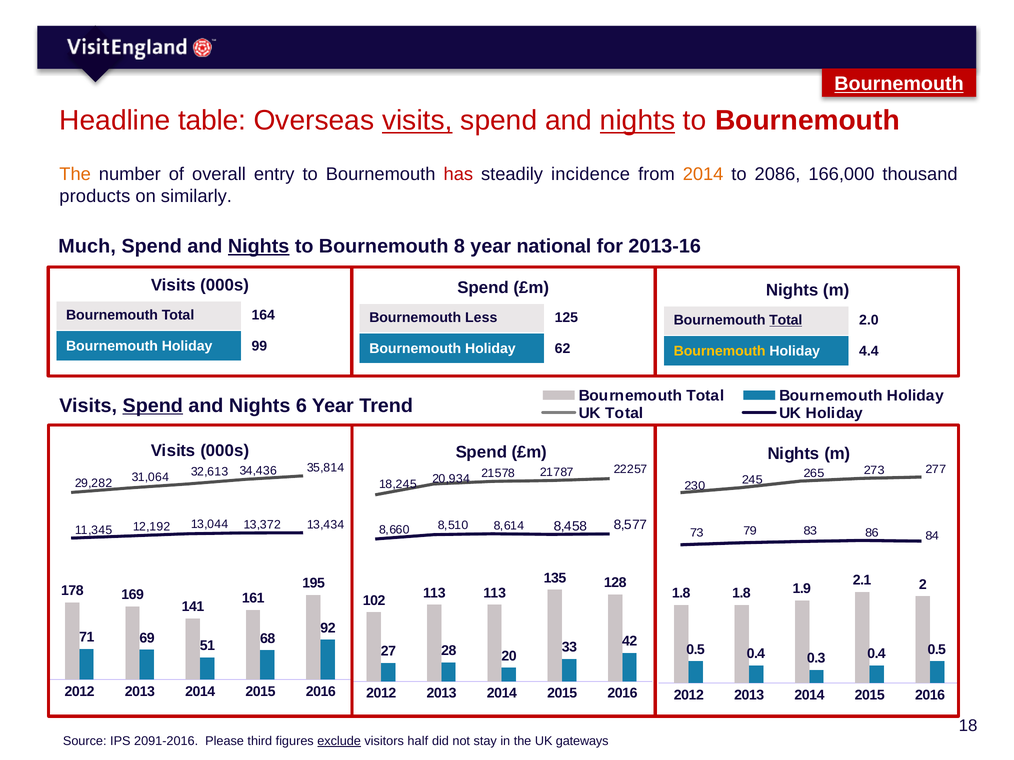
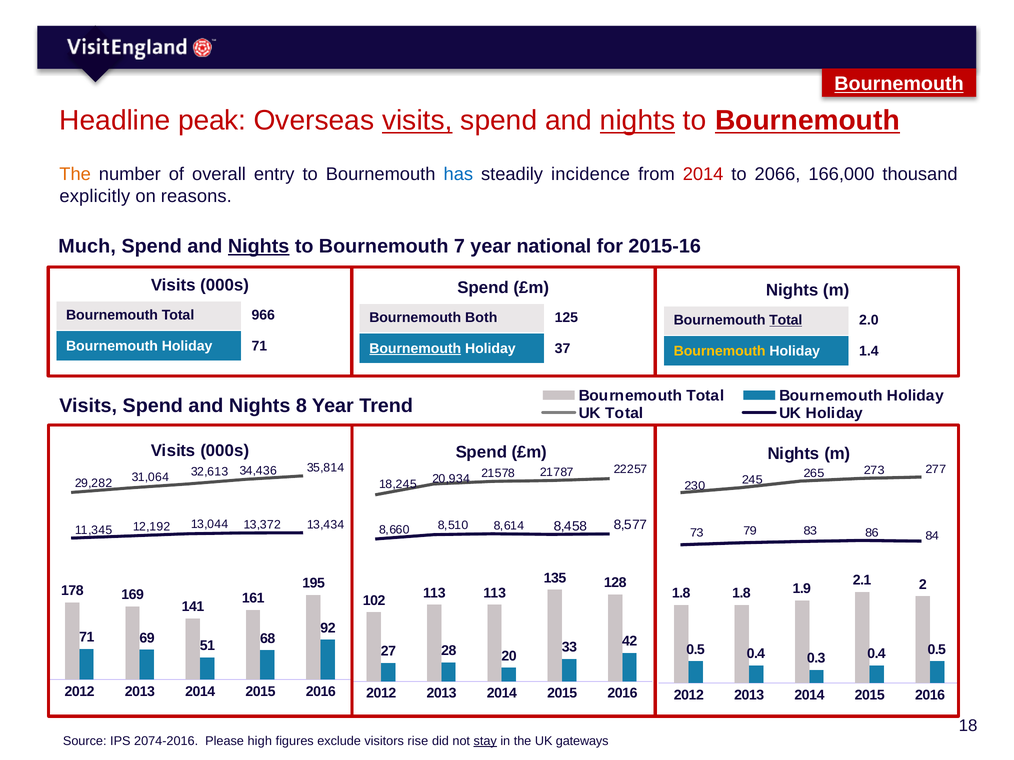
table: table -> peak
Bournemouth at (807, 121) underline: none -> present
has colour: red -> blue
2014 at (703, 175) colour: orange -> red
2086: 2086 -> 2066
products: products -> explicitly
similarly: similarly -> reasons
8: 8 -> 7
2013-16: 2013-16 -> 2015-16
164: 164 -> 966
Less: Less -> Both
Holiday 99: 99 -> 71
Bournemouth at (415, 349) underline: none -> present
62: 62 -> 37
4.4: 4.4 -> 1.4
Spend at (153, 406) underline: present -> none
6: 6 -> 8
2091-2016: 2091-2016 -> 2074-2016
third: third -> high
exclude underline: present -> none
half: half -> rise
stay underline: none -> present
